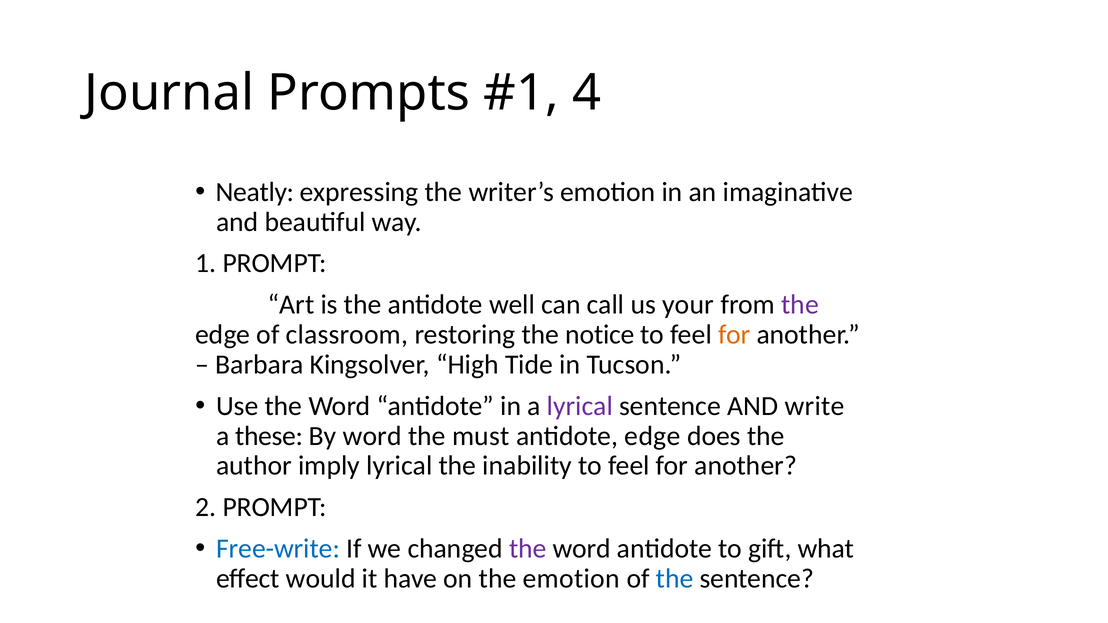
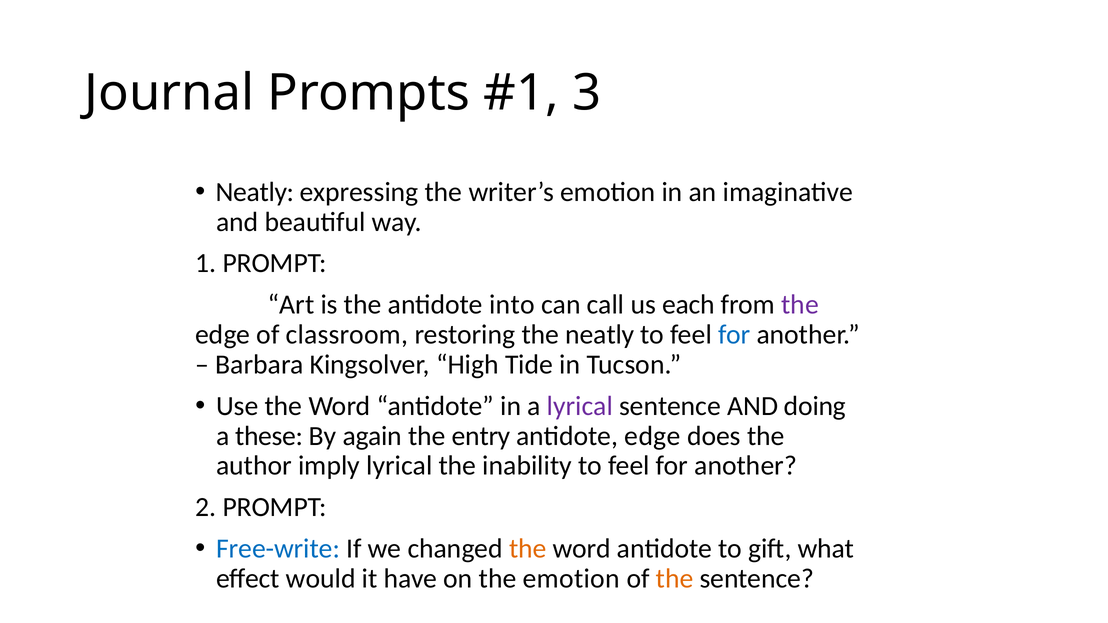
4: 4 -> 3
well: well -> into
your: your -> each
the notice: notice -> neatly
for at (734, 335) colour: orange -> blue
write: write -> doing
By word: word -> again
must: must -> entry
the at (528, 549) colour: purple -> orange
the at (675, 579) colour: blue -> orange
